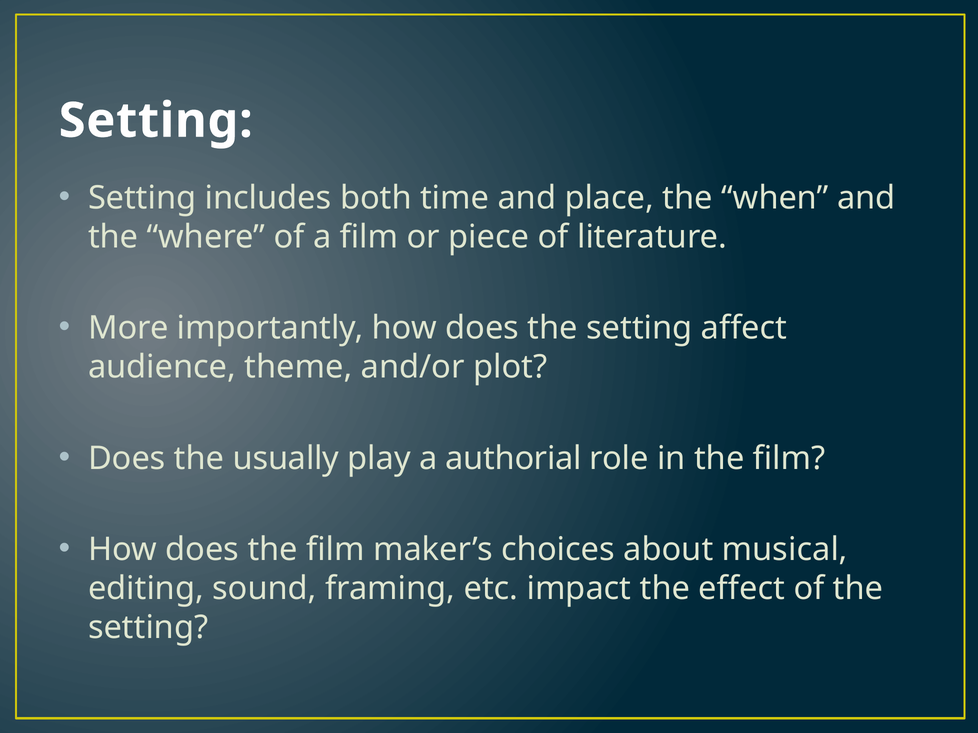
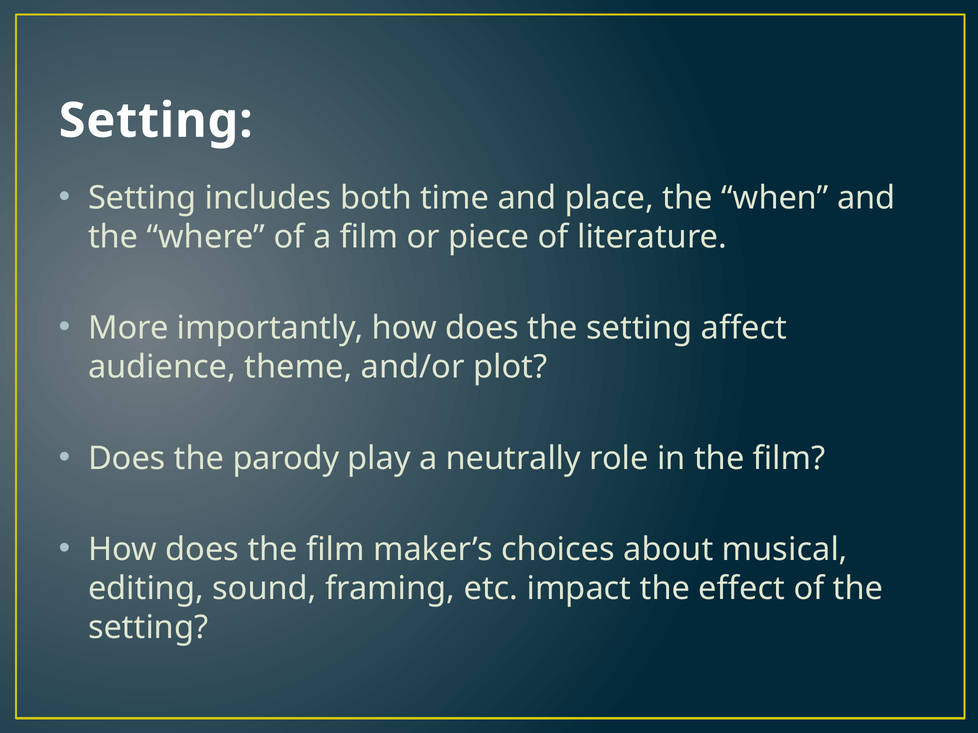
usually: usually -> parody
authorial: authorial -> neutrally
